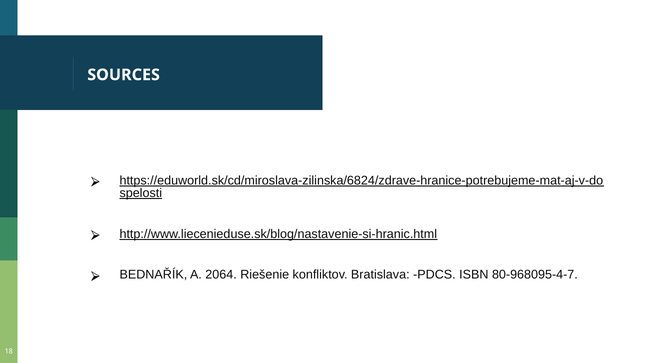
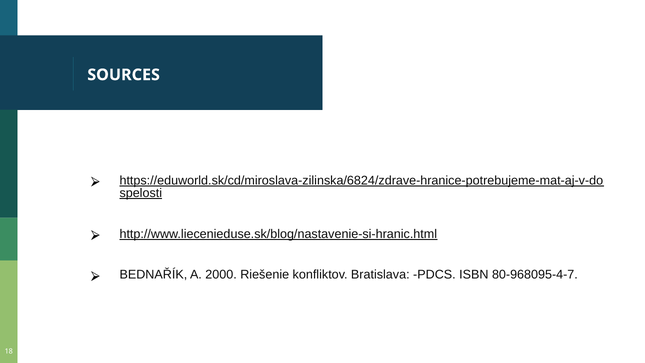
2064: 2064 -> 2000
